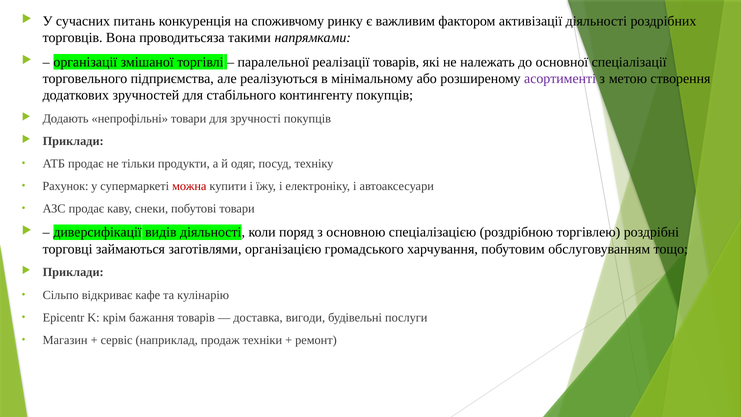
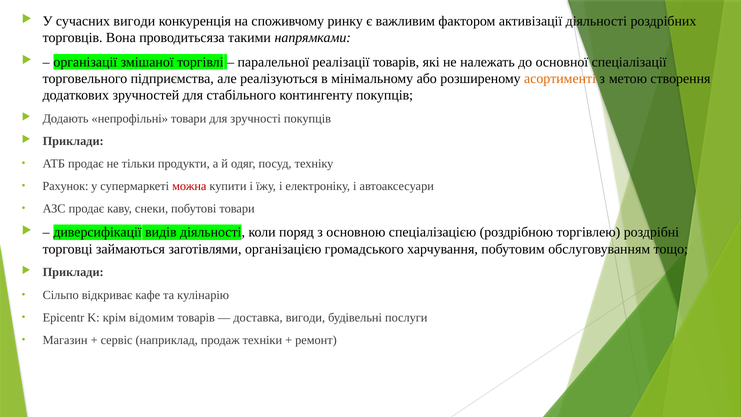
сучасних питань: питань -> вигоди
асортименті colour: purple -> orange
бажання: бажання -> відомим
